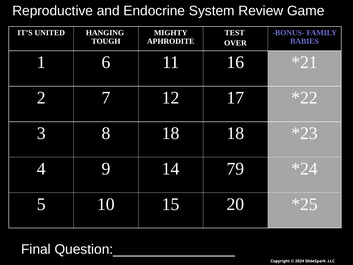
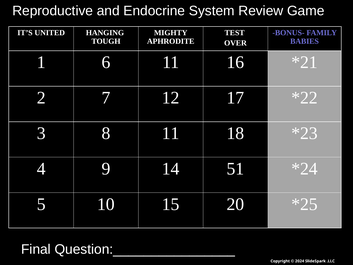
8 18: 18 -> 11
79: 79 -> 51
